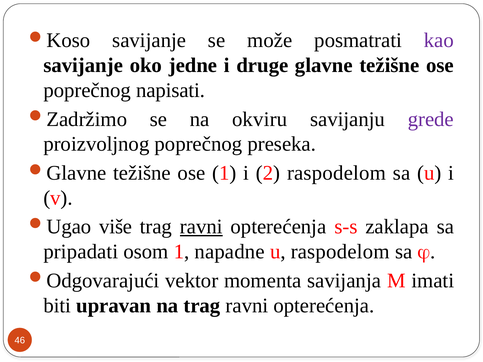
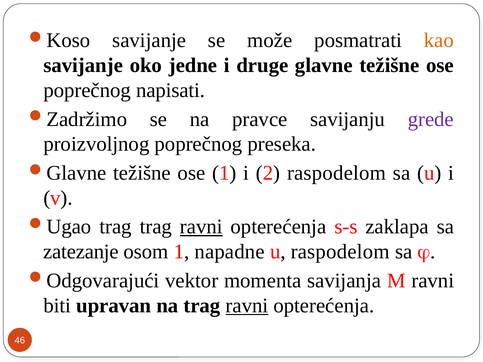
kao colour: purple -> orange
okviru: okviru -> pravce
više at (116, 227): više -> trag
pripadati: pripadati -> zatezanje
M imati: imati -> ravni
ravni at (247, 306) underline: none -> present
